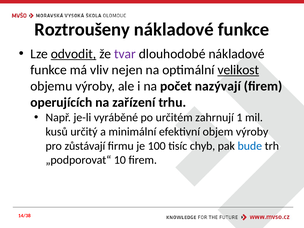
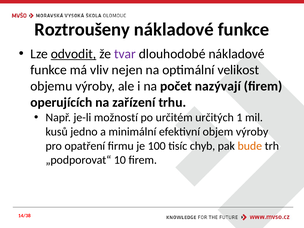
velikost underline: present -> none
vyráběné: vyráběné -> možností
zahrnují: zahrnují -> určitých
určitý: určitý -> jedno
zůstávají: zůstávají -> opatření
bude colour: blue -> orange
